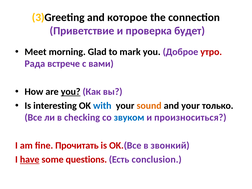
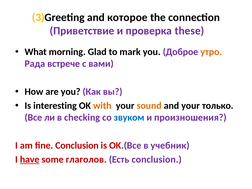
будет: будет -> these
Meet: Meet -> What
утро colour: red -> orange
you at (71, 92) underline: present -> none
with colour: blue -> orange
произноситься: произноситься -> произношения
fine Прочитать: Прочитать -> Conclusion
звонкий: звонкий -> учебник
questions: questions -> глаголов
